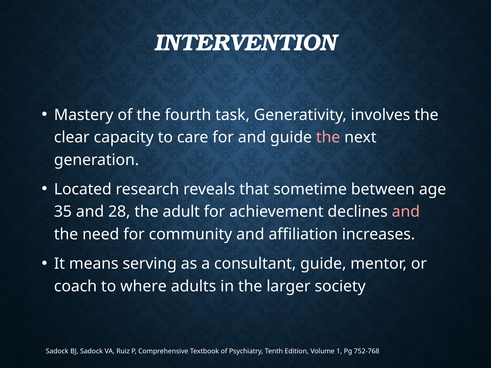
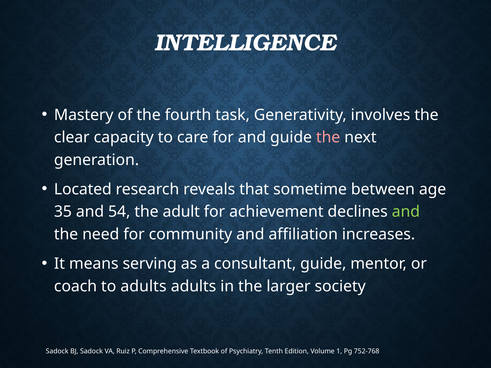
INTERVENTION: INTERVENTION -> INTELLIGENCE
28: 28 -> 54
and at (406, 212) colour: pink -> light green
to where: where -> adults
